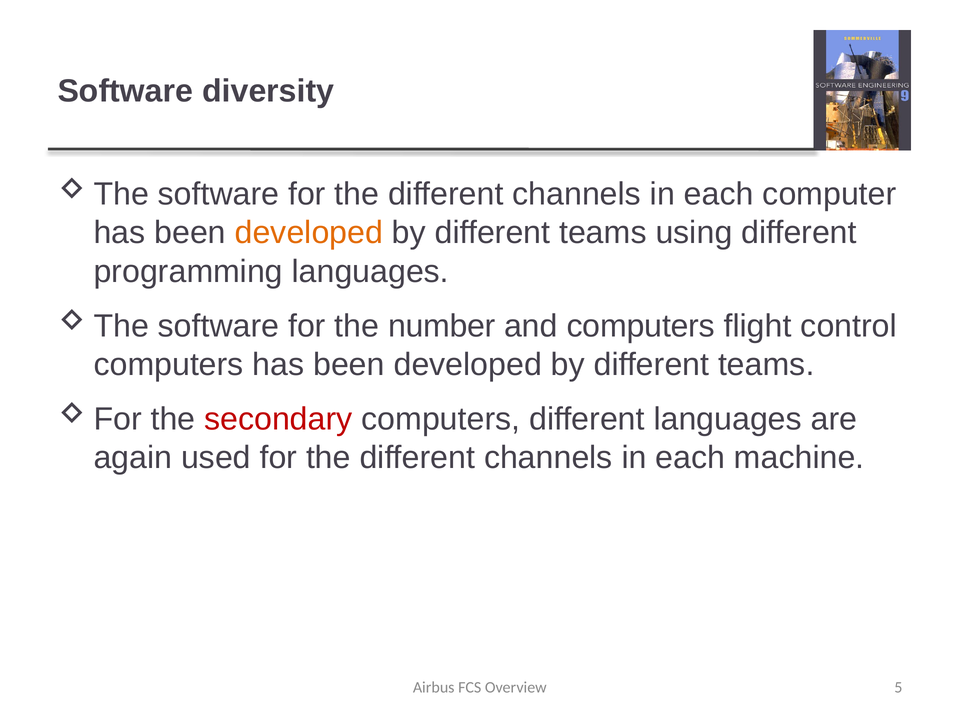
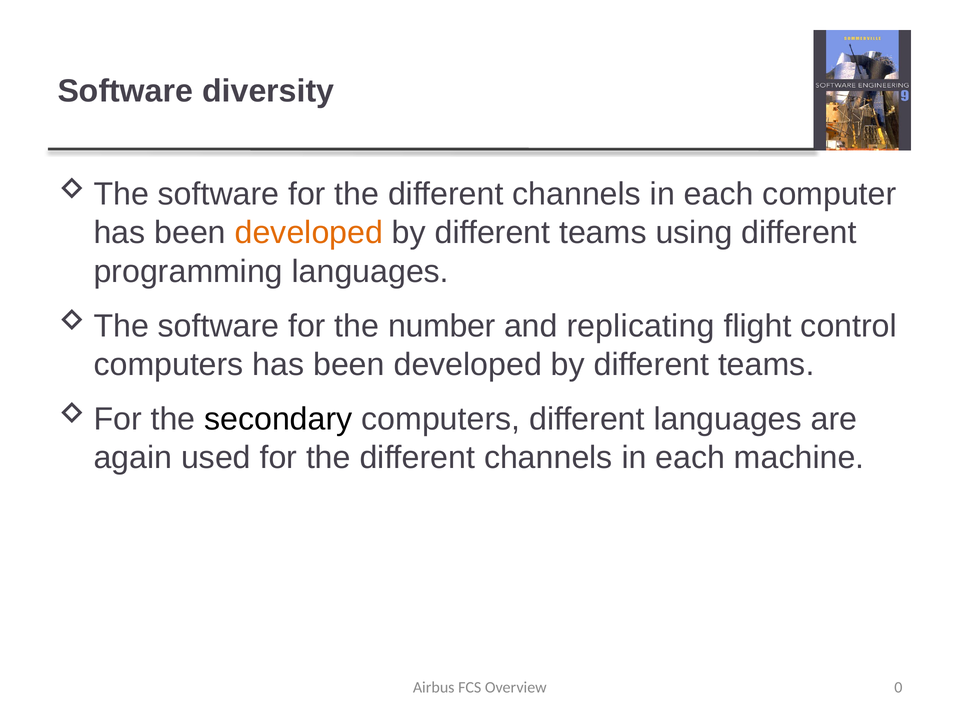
and computers: computers -> replicating
secondary colour: red -> black
5: 5 -> 0
